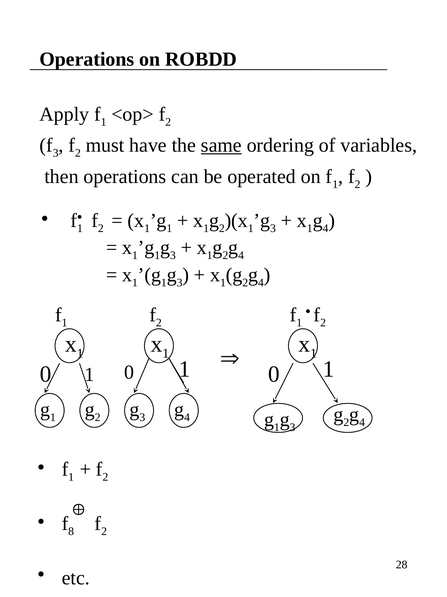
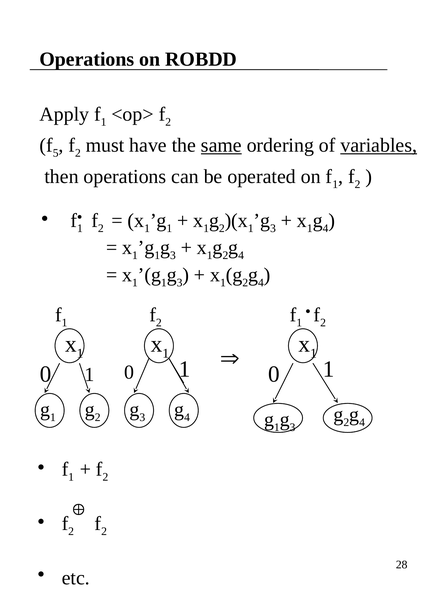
3 at (56, 153): 3 -> 5
variables underline: none -> present
8 at (71, 530): 8 -> 2
